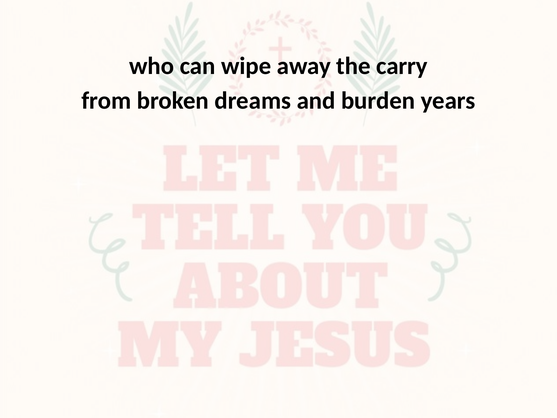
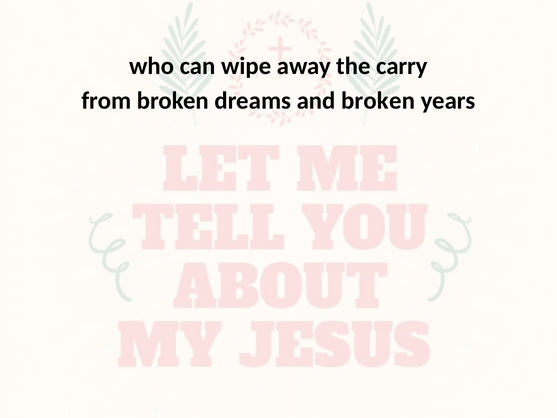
and burden: burden -> broken
